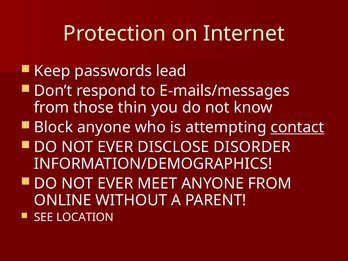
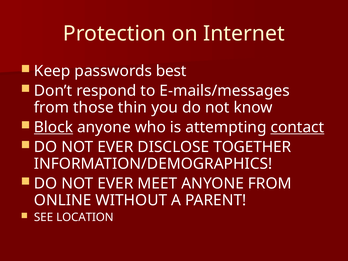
lead: lead -> best
Block underline: none -> present
DISORDER: DISORDER -> TOGETHER
